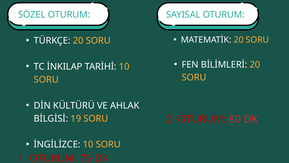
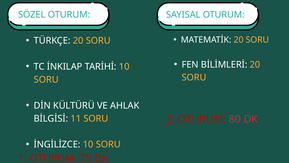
19: 19 -> 11
